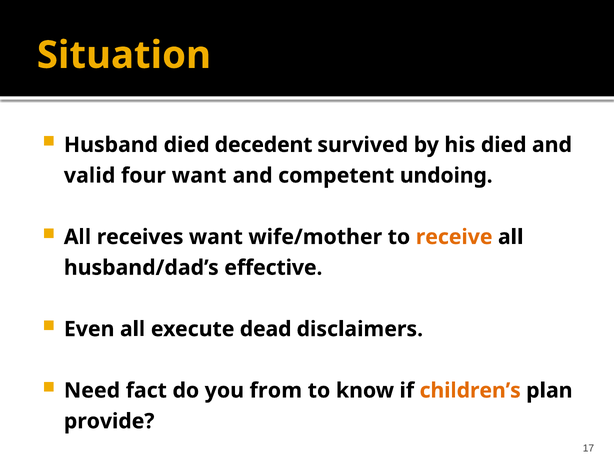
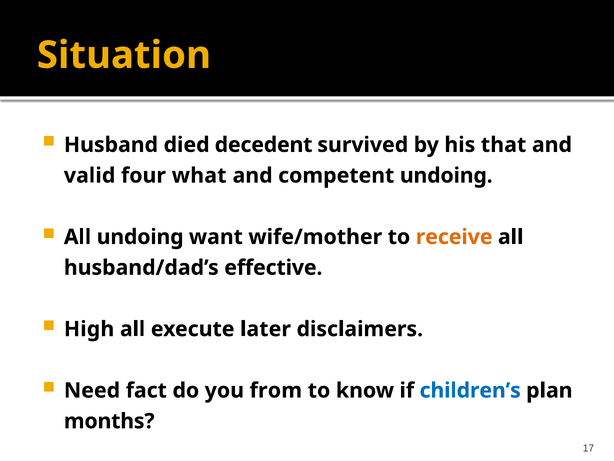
his died: died -> that
four want: want -> what
All receives: receives -> undoing
Even: Even -> High
dead: dead -> later
children’s colour: orange -> blue
provide: provide -> months
